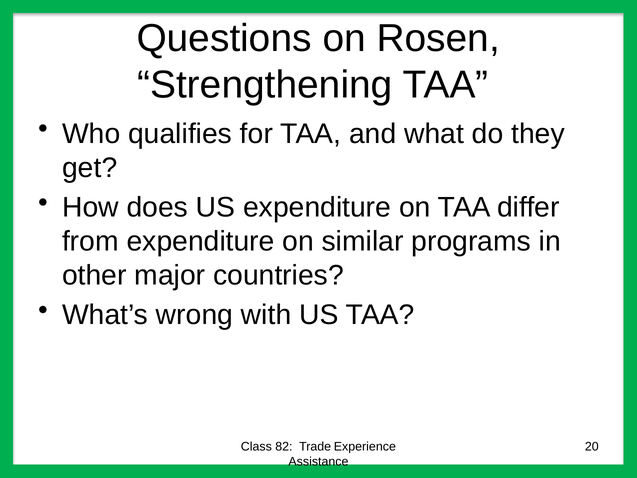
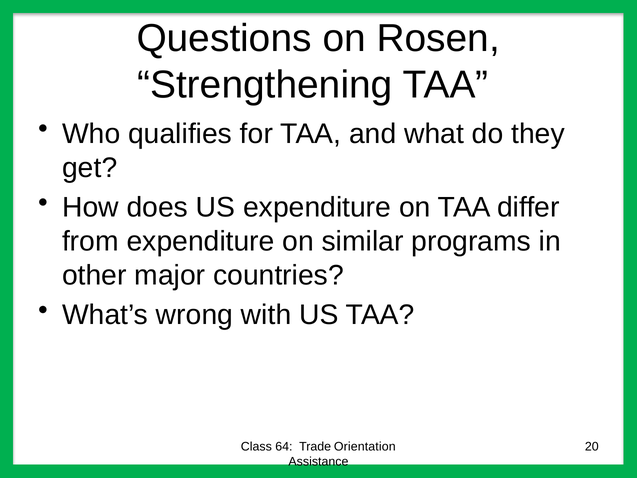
82: 82 -> 64
Experience: Experience -> Orientation
